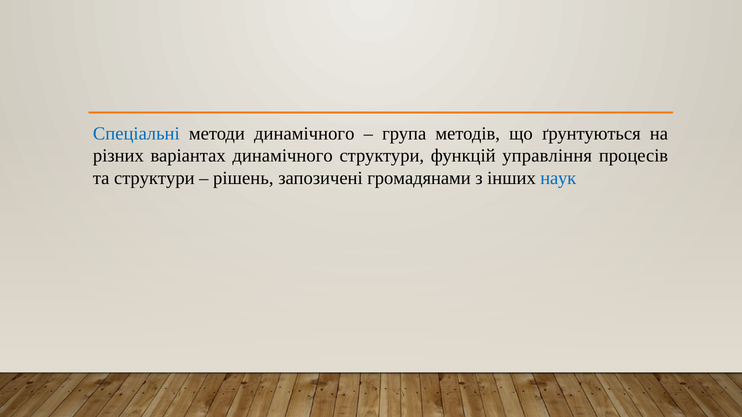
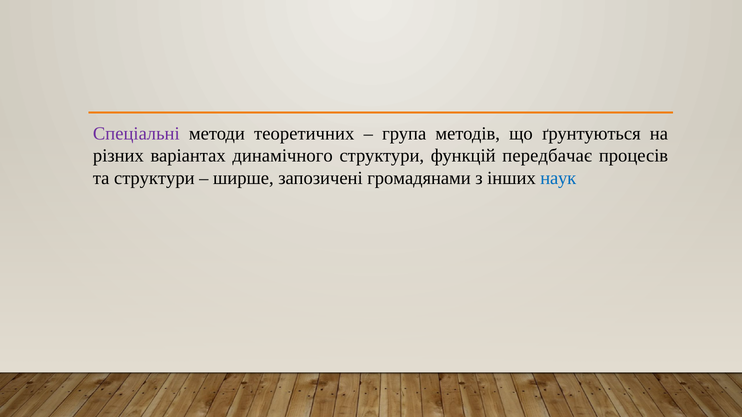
Спеціальні colour: blue -> purple
методи динамічного: динамічного -> теоретичних
управління: управління -> передбачає
рішень: рішень -> ширше
